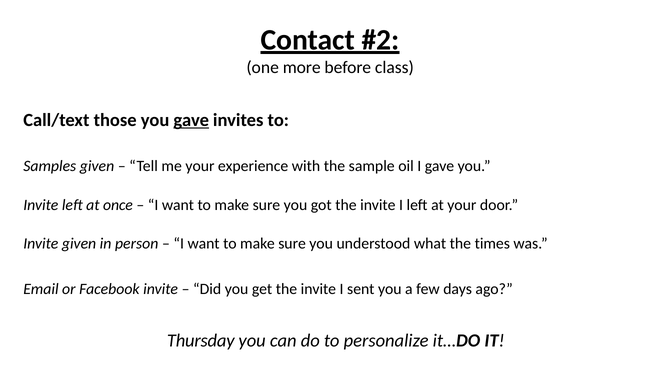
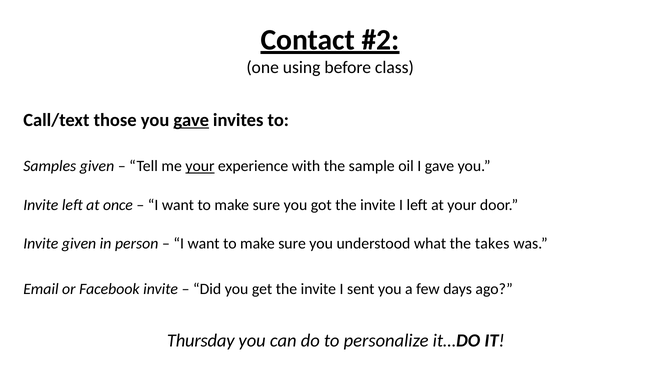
more: more -> using
your at (200, 166) underline: none -> present
times: times -> takes
